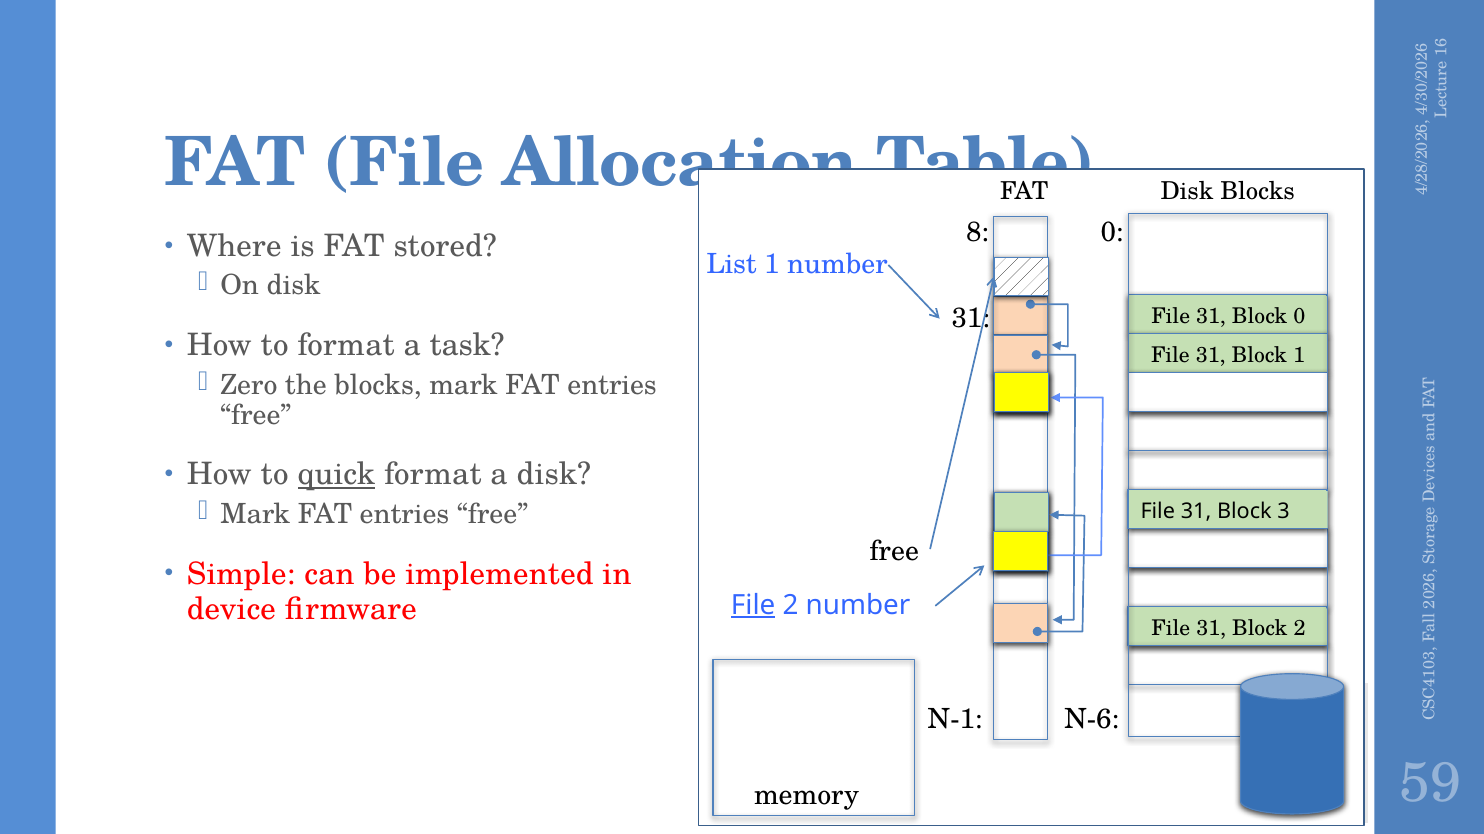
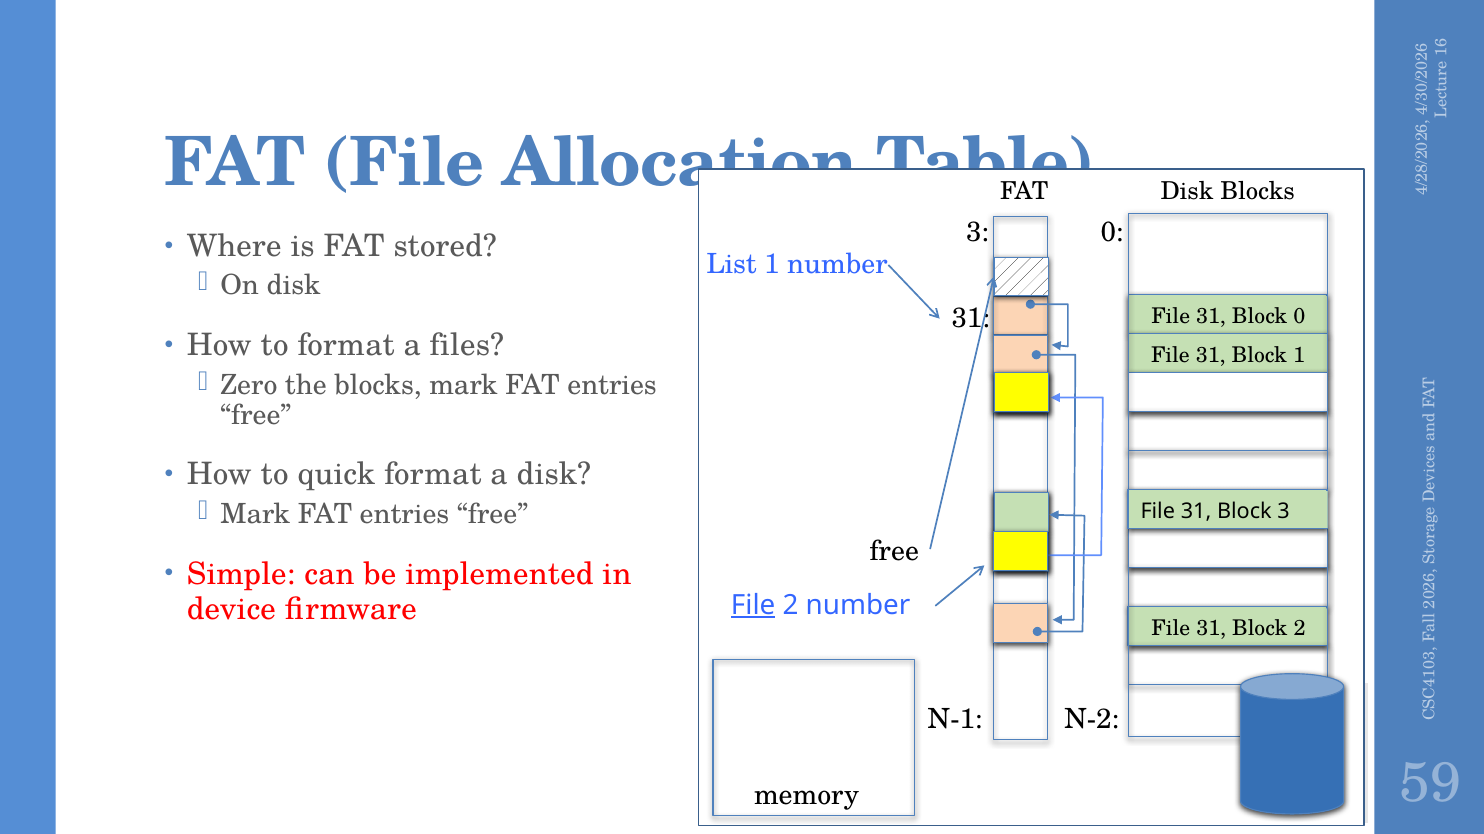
8 at (978, 232): 8 -> 3
task: task -> files
quick underline: present -> none
N-6: N-6 -> N-2
